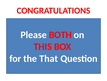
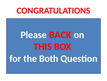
BOTH: BOTH -> BACK
That: That -> Both
